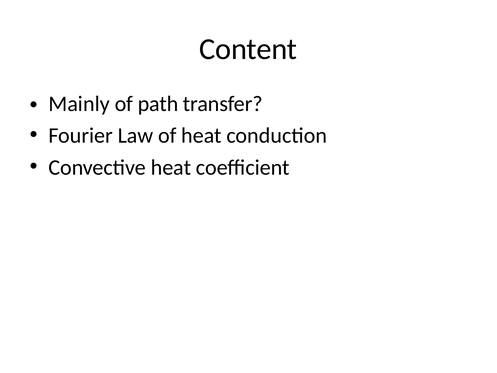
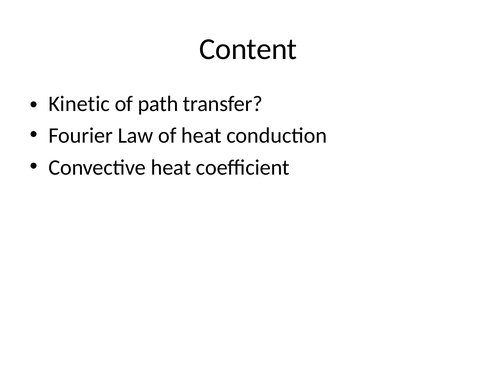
Mainly: Mainly -> Kinetic
